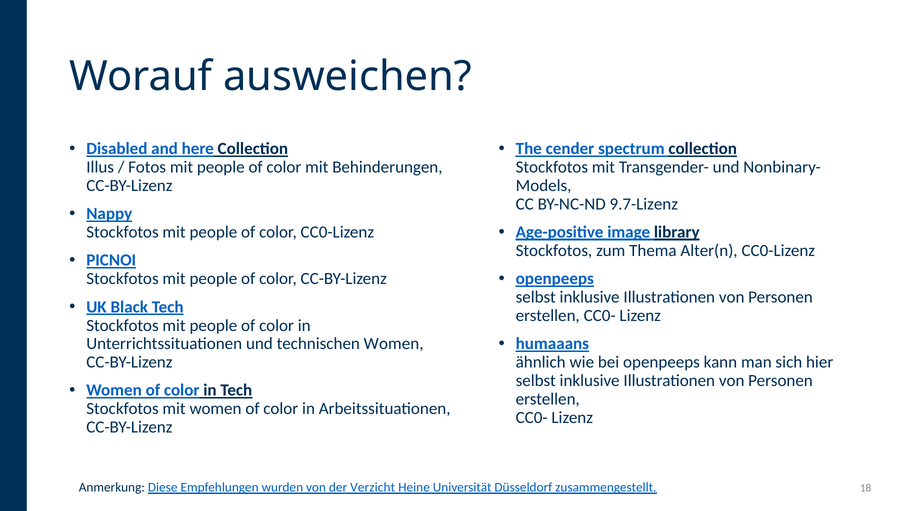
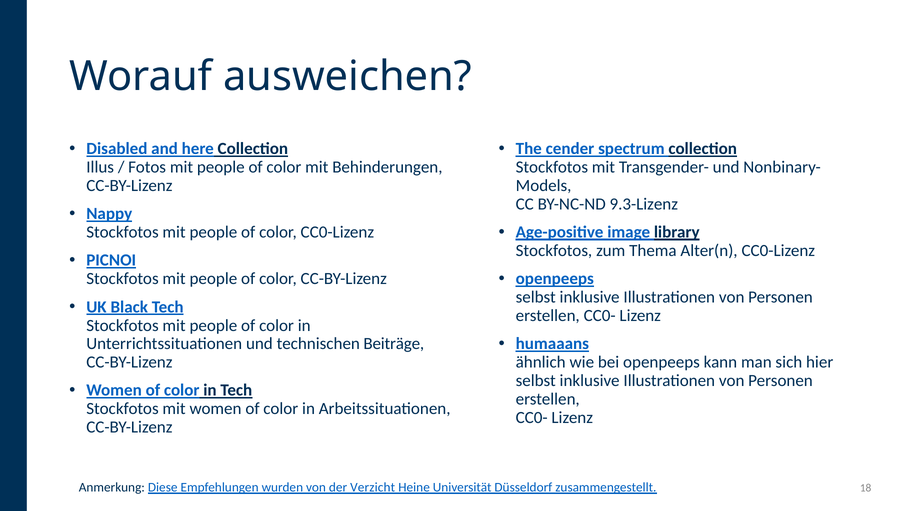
9.7-Lizenz: 9.7-Lizenz -> 9.3-Lizenz
technischen Women: Women -> Beiträge
